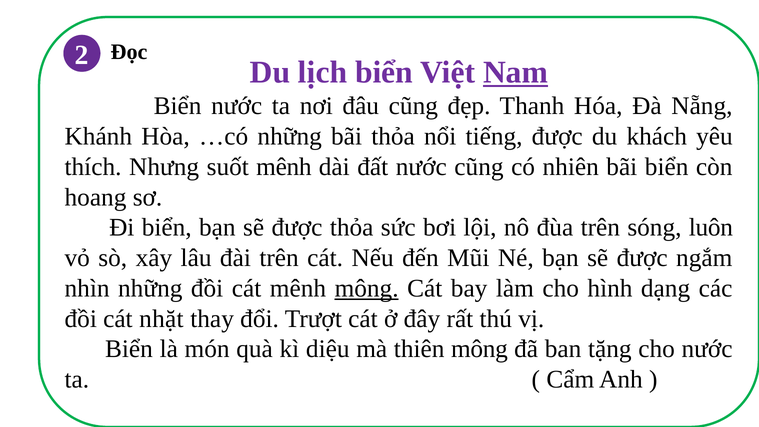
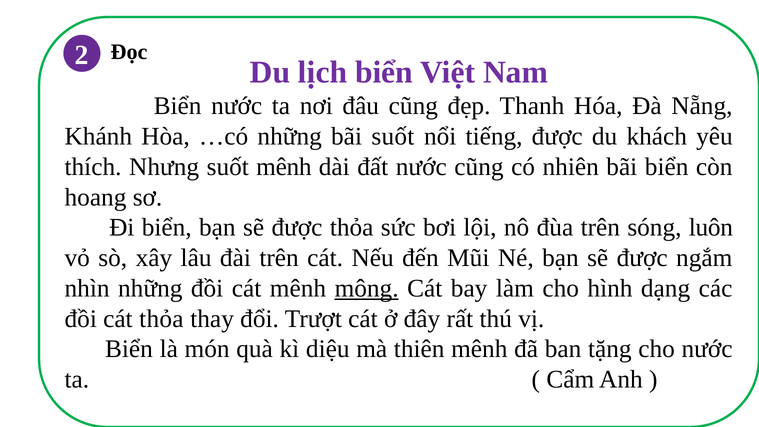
Nam underline: present -> none
bãi thỏa: thỏa -> suốt
cát nhặt: nhặt -> thỏa
thiên mông: mông -> mênh
